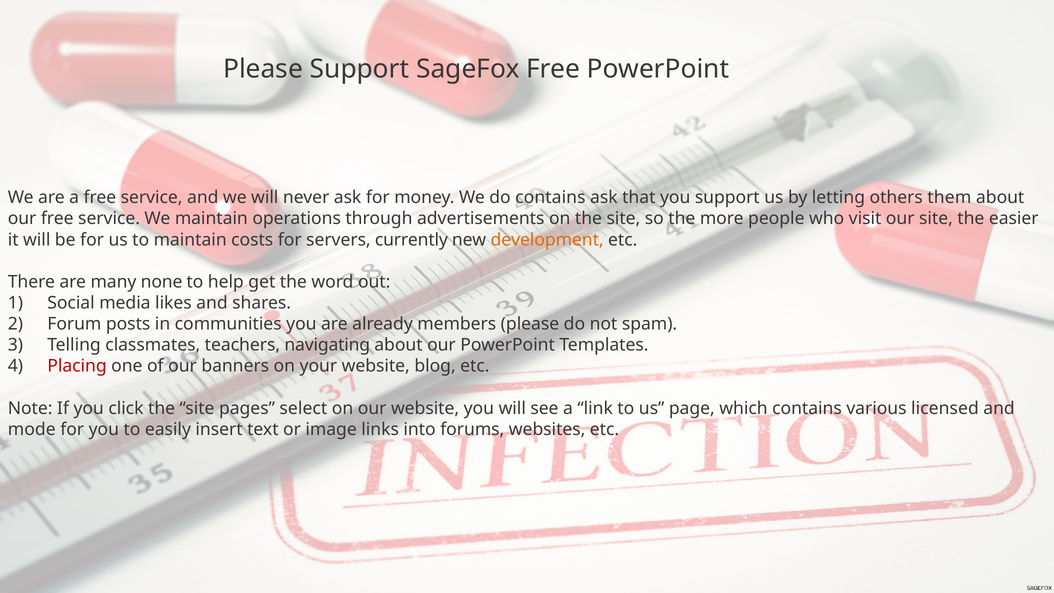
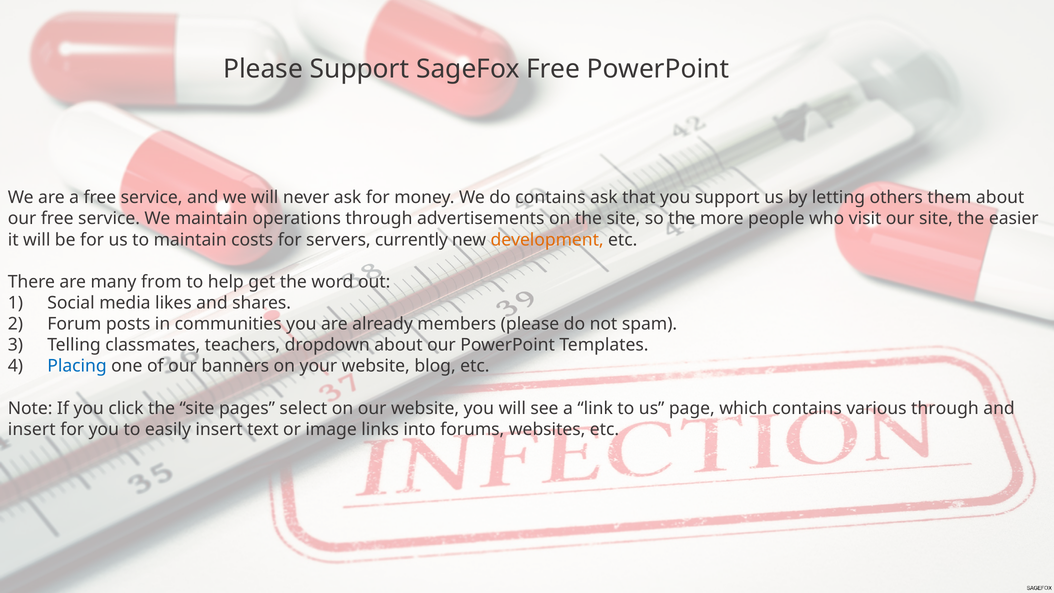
none: none -> from
navigating: navigating -> dropdown
Placing colour: red -> blue
various licensed: licensed -> through
mode at (32, 429): mode -> insert
